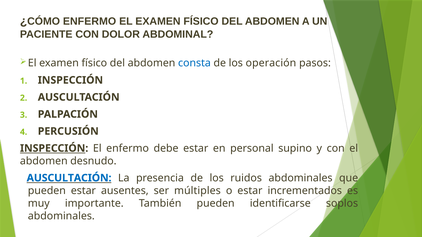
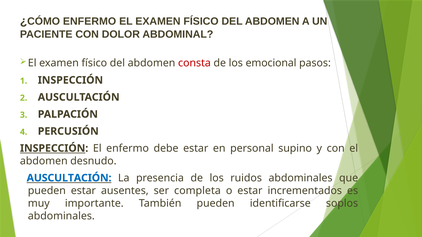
consta colour: blue -> red
operación: operación -> emocional
múltiples: múltiples -> completa
